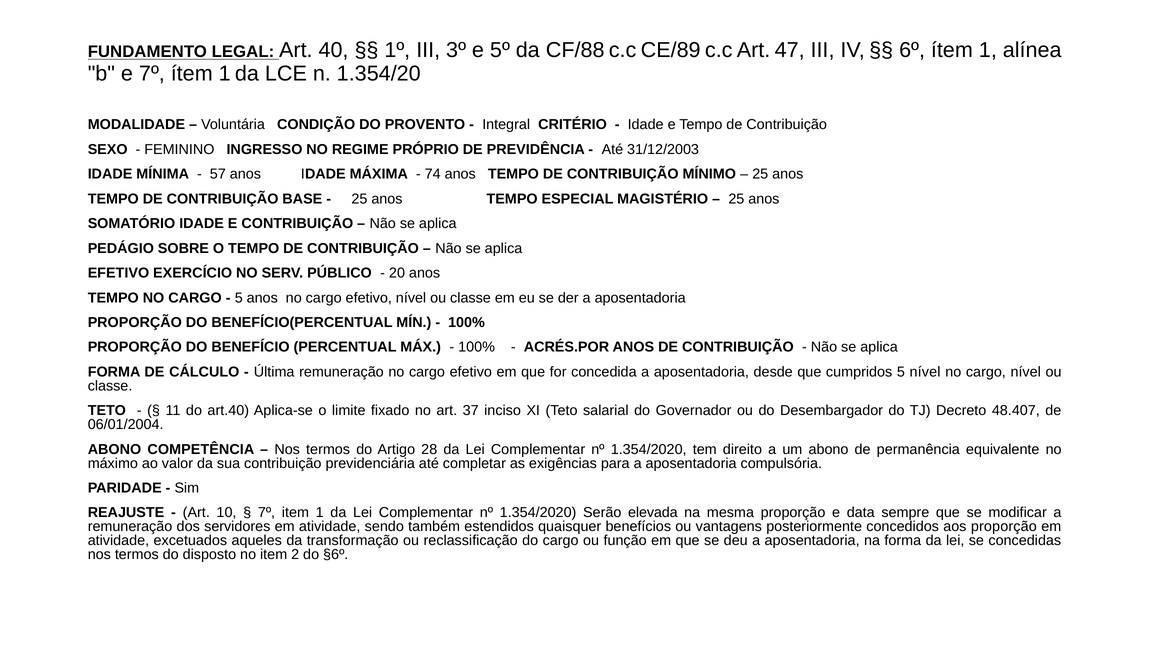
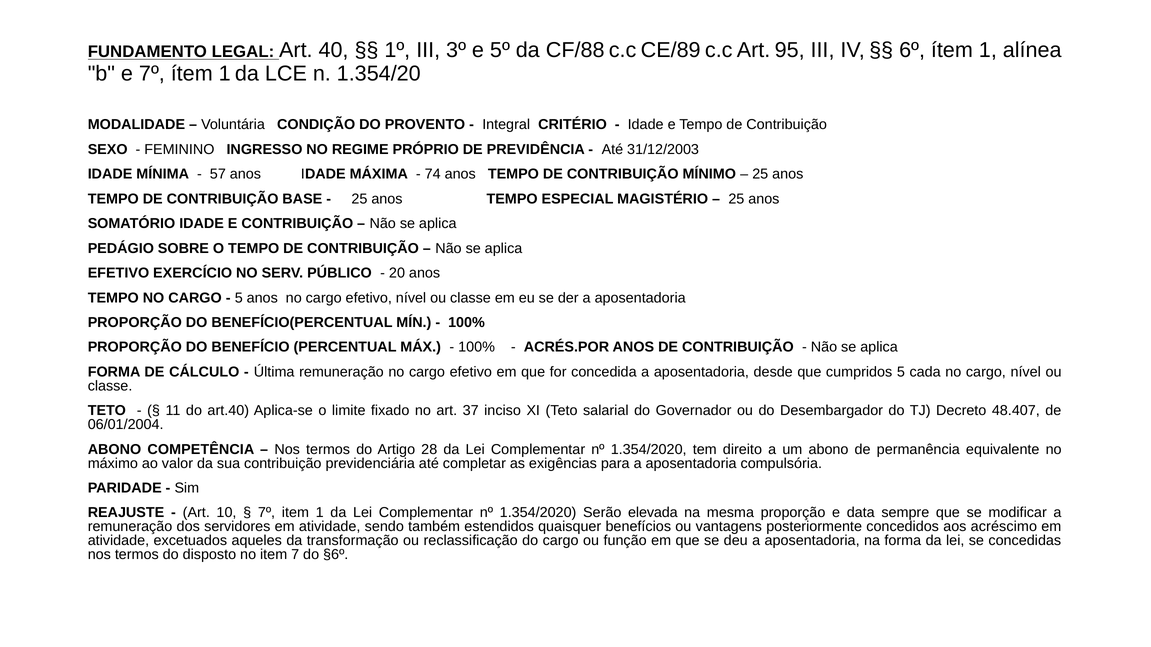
47: 47 -> 95
5 nível: nível -> cada
aos proporção: proporção -> acréscimo
2: 2 -> 7
